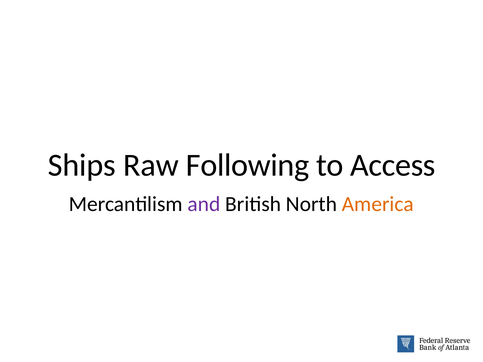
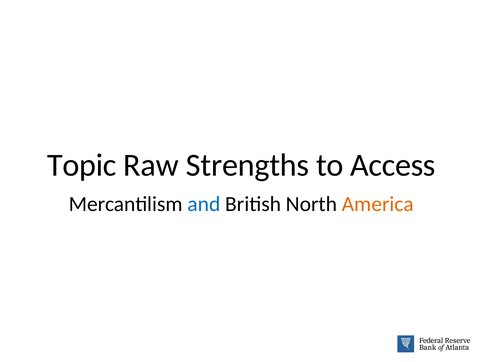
Ships: Ships -> Topic
Following: Following -> Strengths
and colour: purple -> blue
